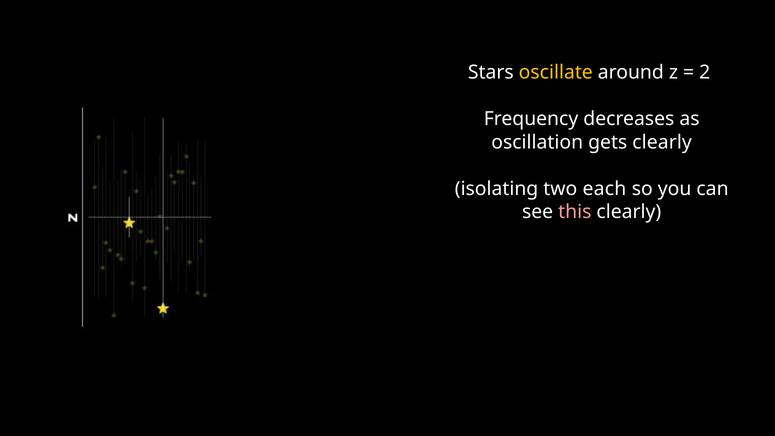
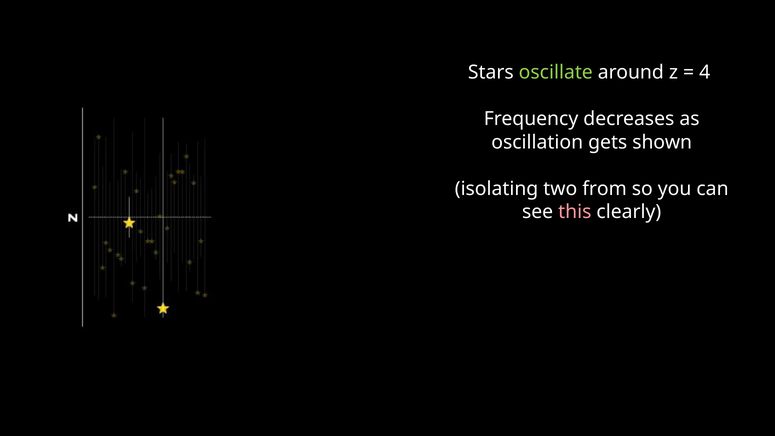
oscillate colour: yellow -> light green
2: 2 -> 4
gets clearly: clearly -> shown
each: each -> from
